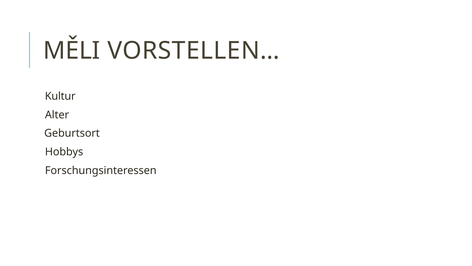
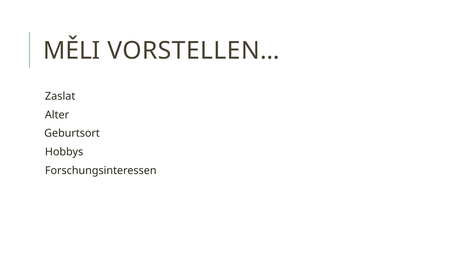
Kultur: Kultur -> Zaslat
